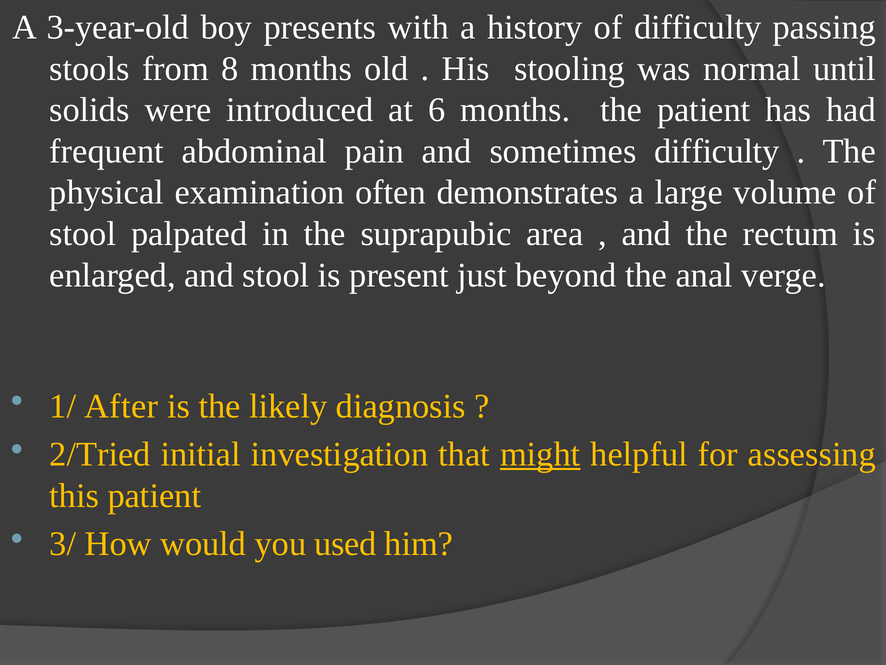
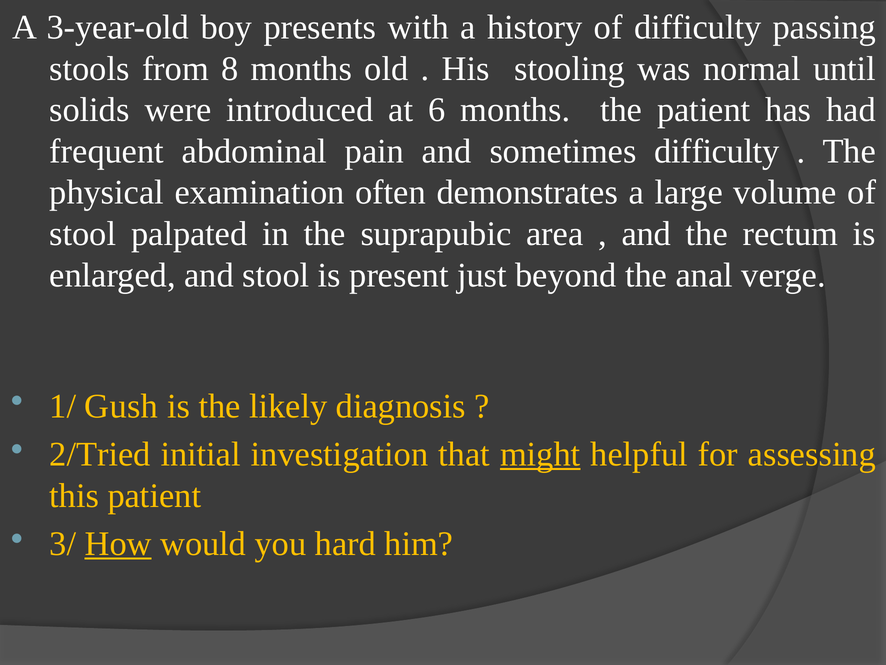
After: After -> Gush
How underline: none -> present
used: used -> hard
